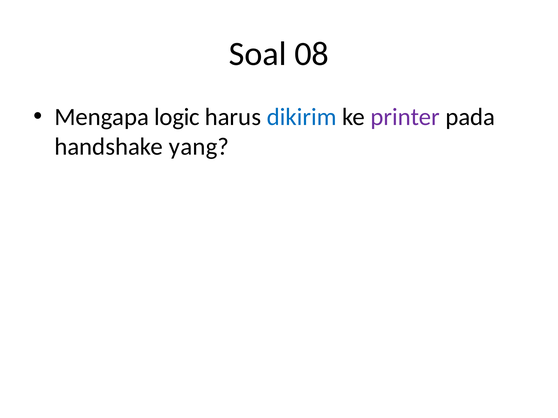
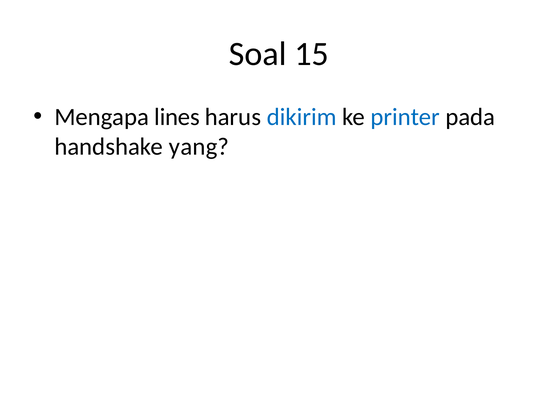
08: 08 -> 15
logic: logic -> lines
printer colour: purple -> blue
